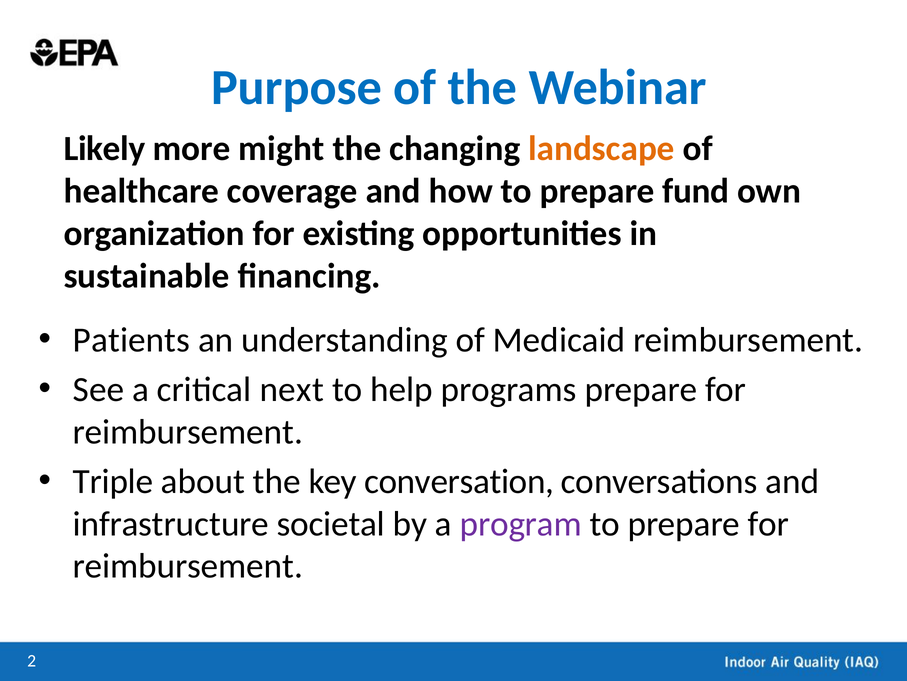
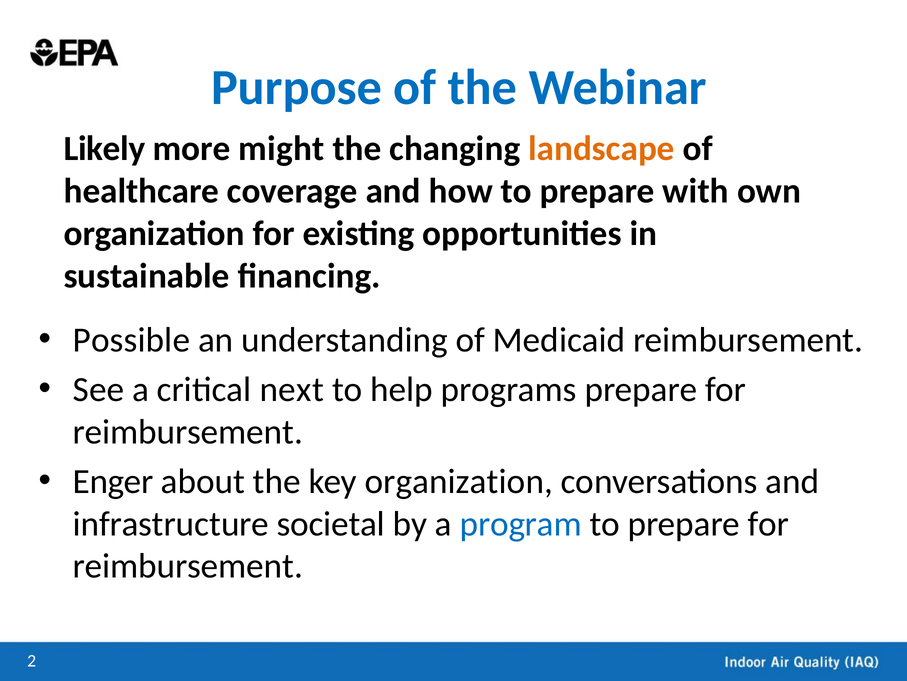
fund: fund -> with
Patients: Patients -> Possible
Triple: Triple -> Enger
key conversation: conversation -> organization
program colour: purple -> blue
